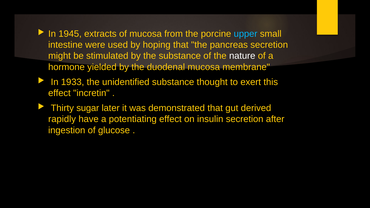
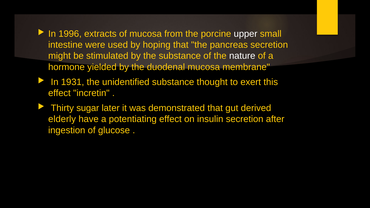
1945: 1945 -> 1996
upper colour: light blue -> white
1933: 1933 -> 1931
rapidly: rapidly -> elderly
